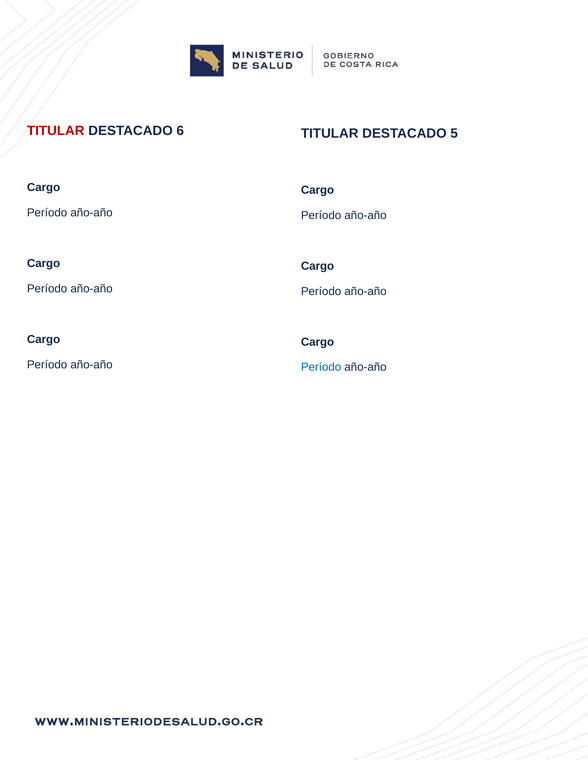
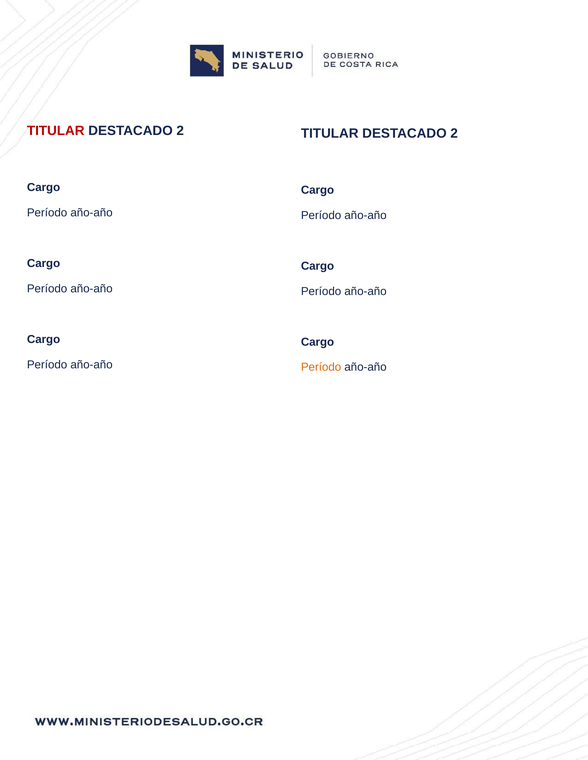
6 at (180, 131): 6 -> 2
5 at (454, 134): 5 -> 2
Período at (321, 368) colour: blue -> orange
